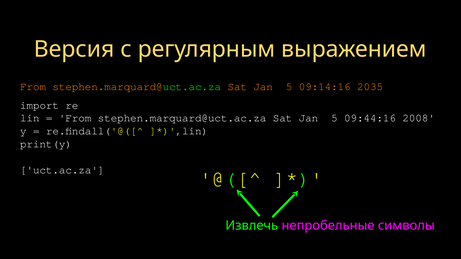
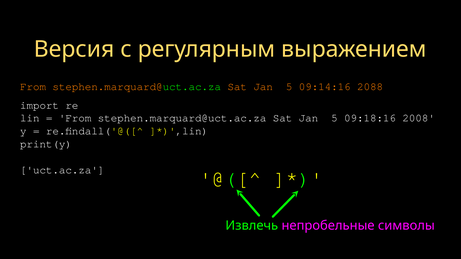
2035: 2035 -> 2088
09:44:16: 09:44:16 -> 09:18:16
